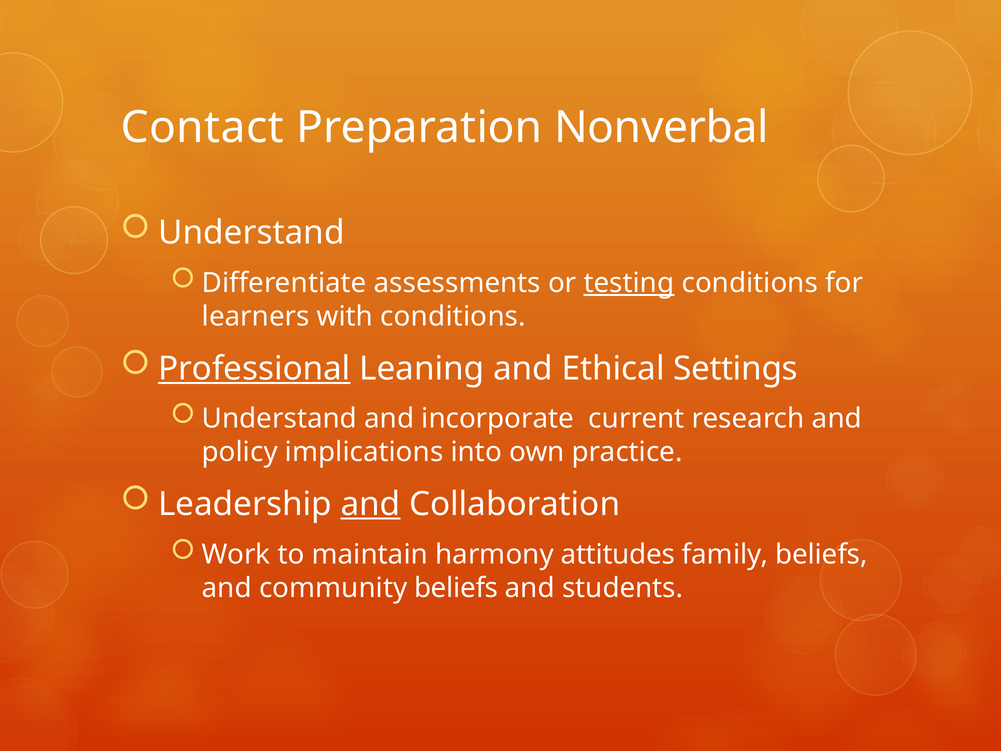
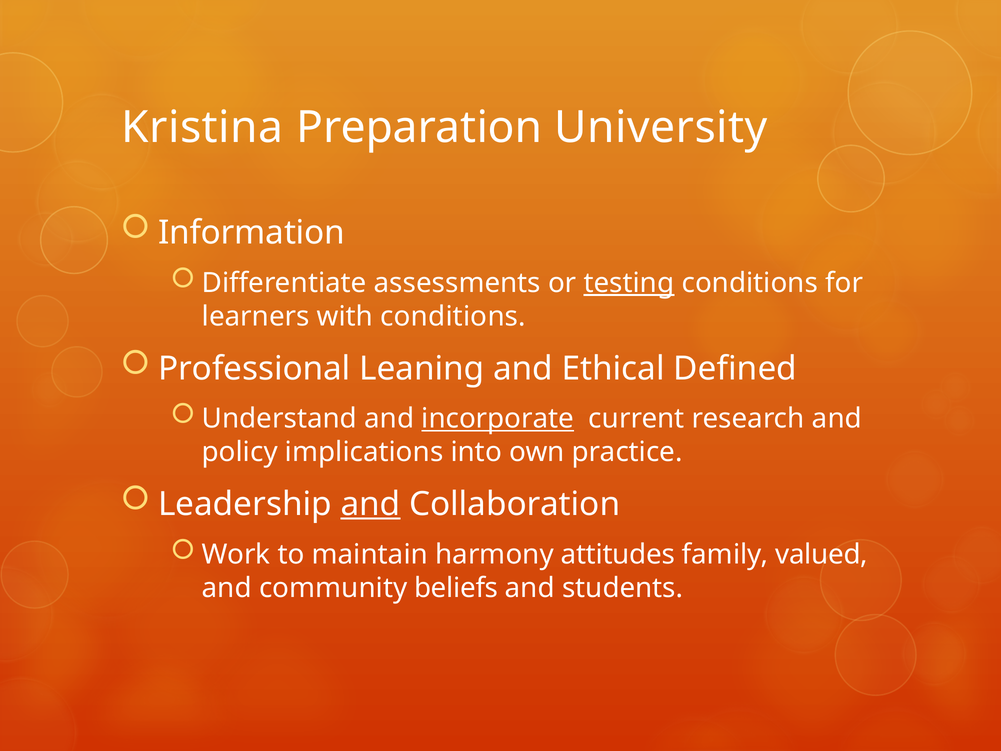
Contact: Contact -> Kristina
Nonverbal: Nonverbal -> University
Understand at (251, 233): Understand -> Information
Professional underline: present -> none
Settings: Settings -> Defined
incorporate underline: none -> present
family beliefs: beliefs -> valued
